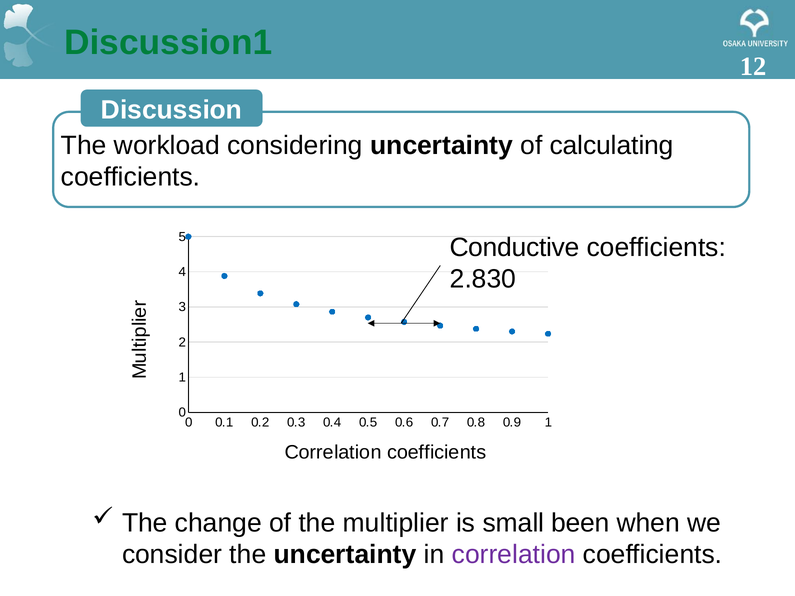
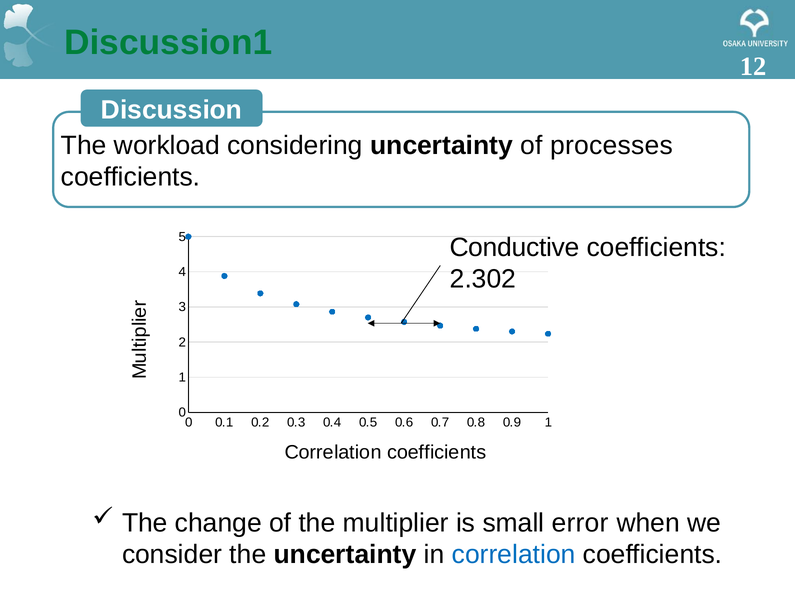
calculating: calculating -> processes
2.830: 2.830 -> 2.302
been: been -> error
correlation at (514, 555) colour: purple -> blue
